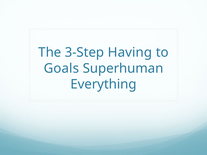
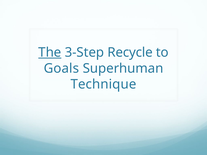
The underline: none -> present
Having: Having -> Recycle
Everything: Everything -> Technique
